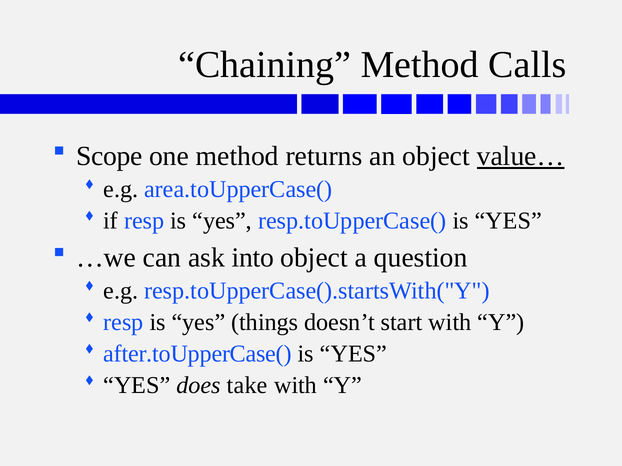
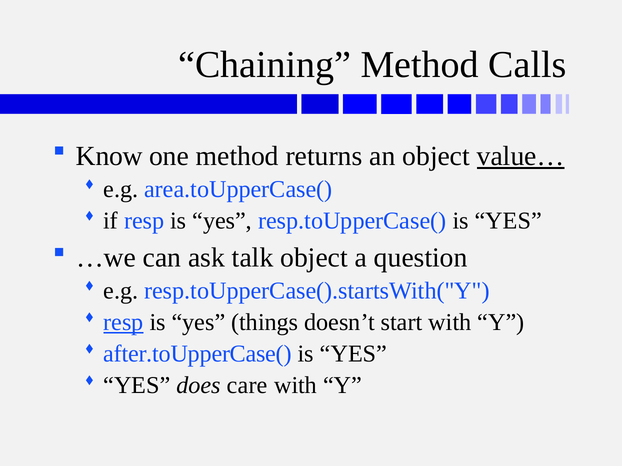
Scope: Scope -> Know
into: into -> talk
resp at (123, 323) underline: none -> present
take: take -> care
